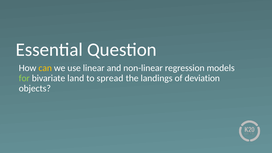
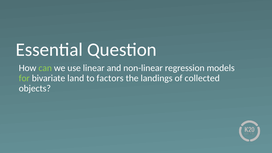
can colour: yellow -> light green
spread: spread -> factors
deviation: deviation -> collected
